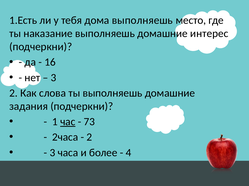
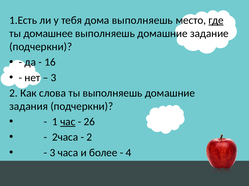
где underline: none -> present
наказание: наказание -> домашнее
интерес: интерес -> задание
73: 73 -> 26
